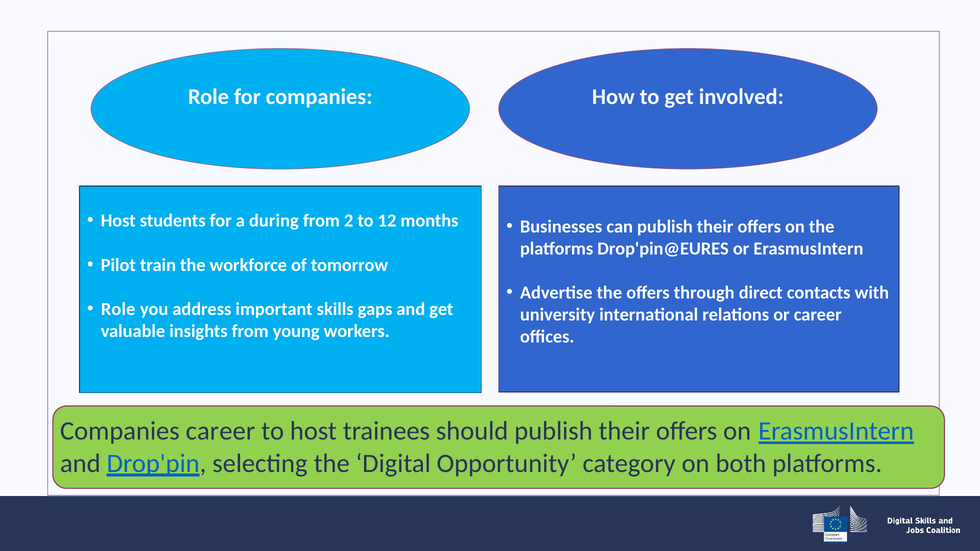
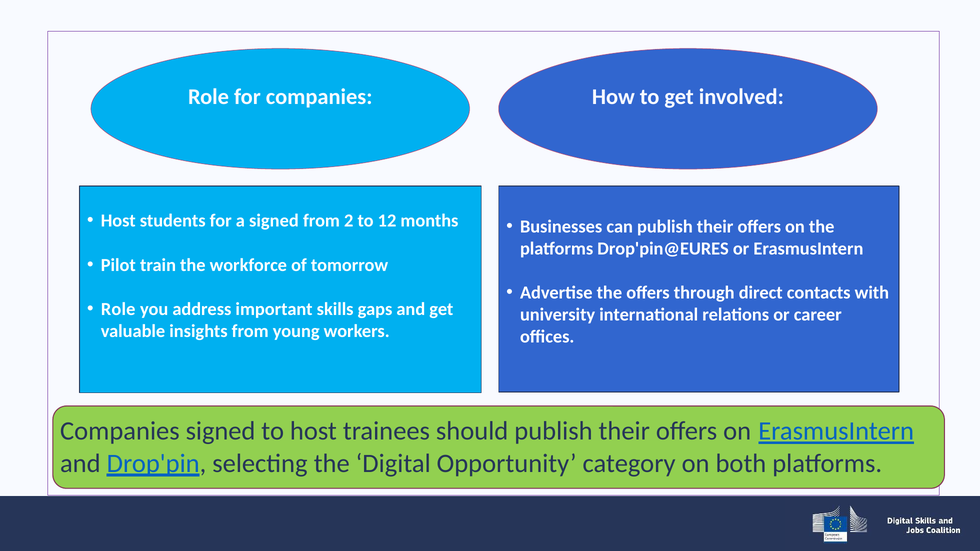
a during: during -> signed
Companies career: career -> signed
